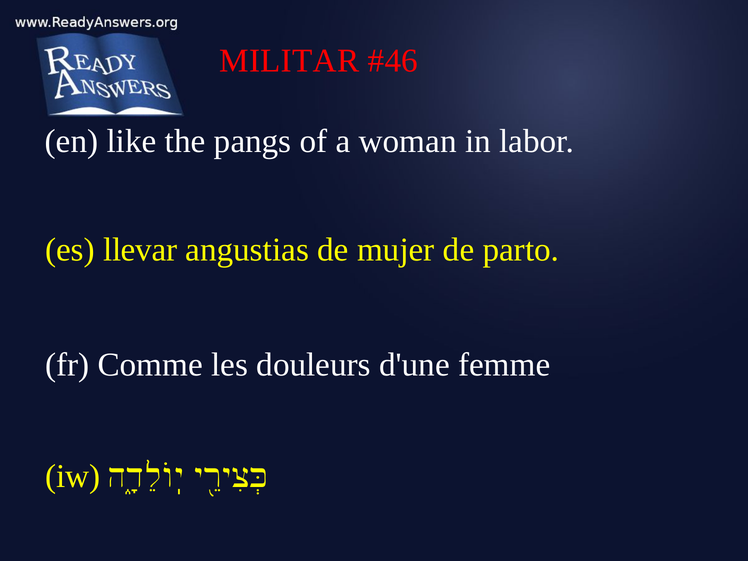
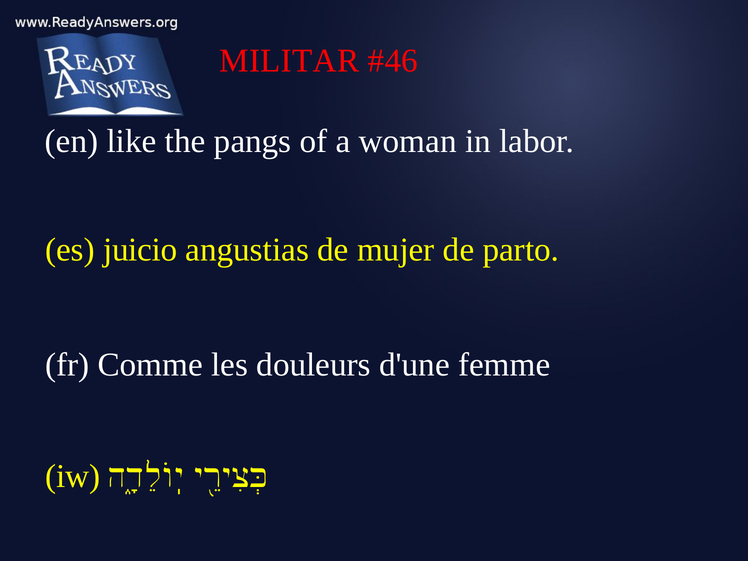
llevar: llevar -> juicio
